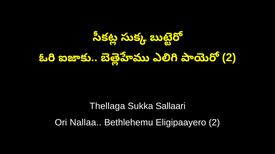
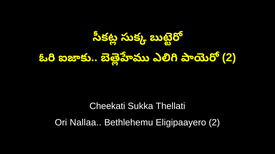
Thellaga: Thellaga -> Cheekati
Sallaari: Sallaari -> Thellati
